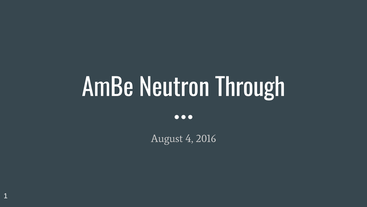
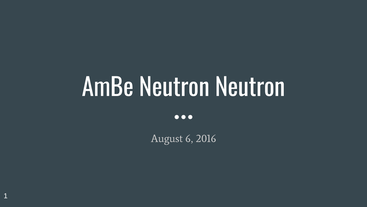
Neutron Through: Through -> Neutron
4: 4 -> 6
